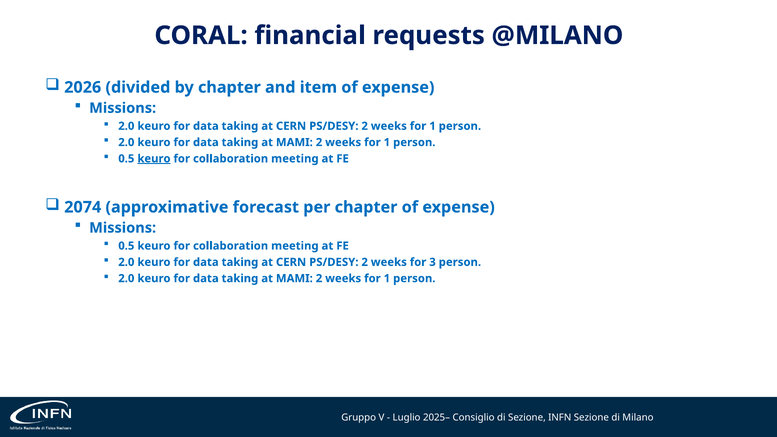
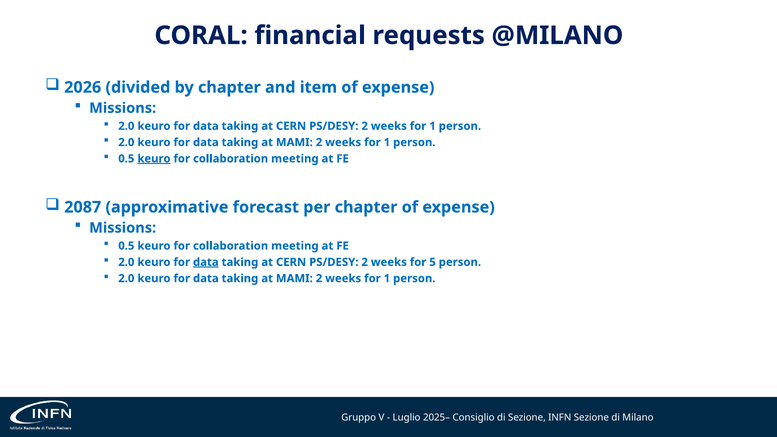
2074: 2074 -> 2087
data at (206, 262) underline: none -> present
3: 3 -> 5
